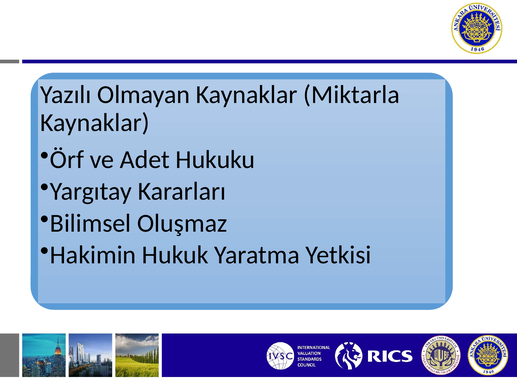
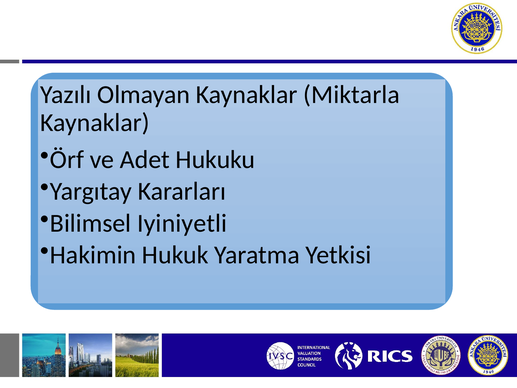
Oluşmaz: Oluşmaz -> Iyiniyetli
